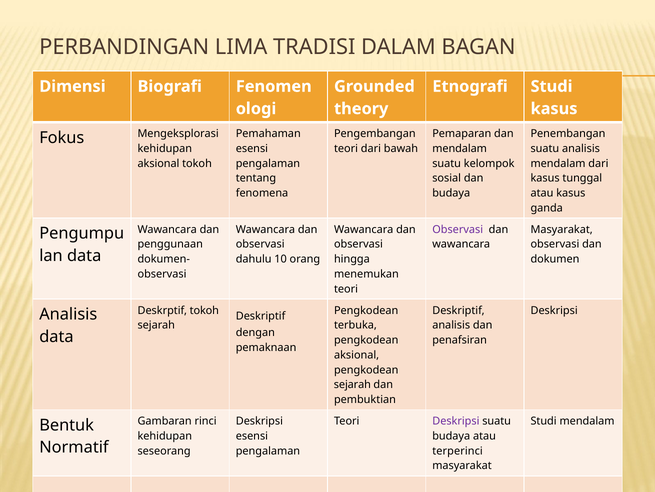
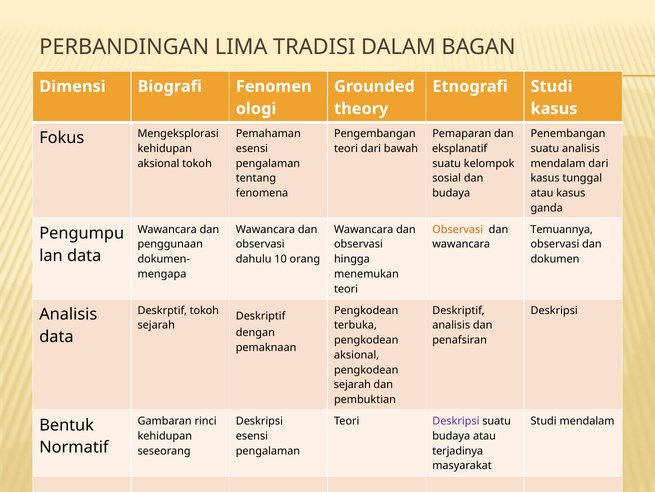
mendalam at (460, 148): mendalam -> eksplanatif
Observasi at (458, 229) colour: purple -> orange
Masyarakat at (562, 229): Masyarakat -> Temuannya
observasi at (162, 274): observasi -> mengapa
terperinci: terperinci -> terjadinya
